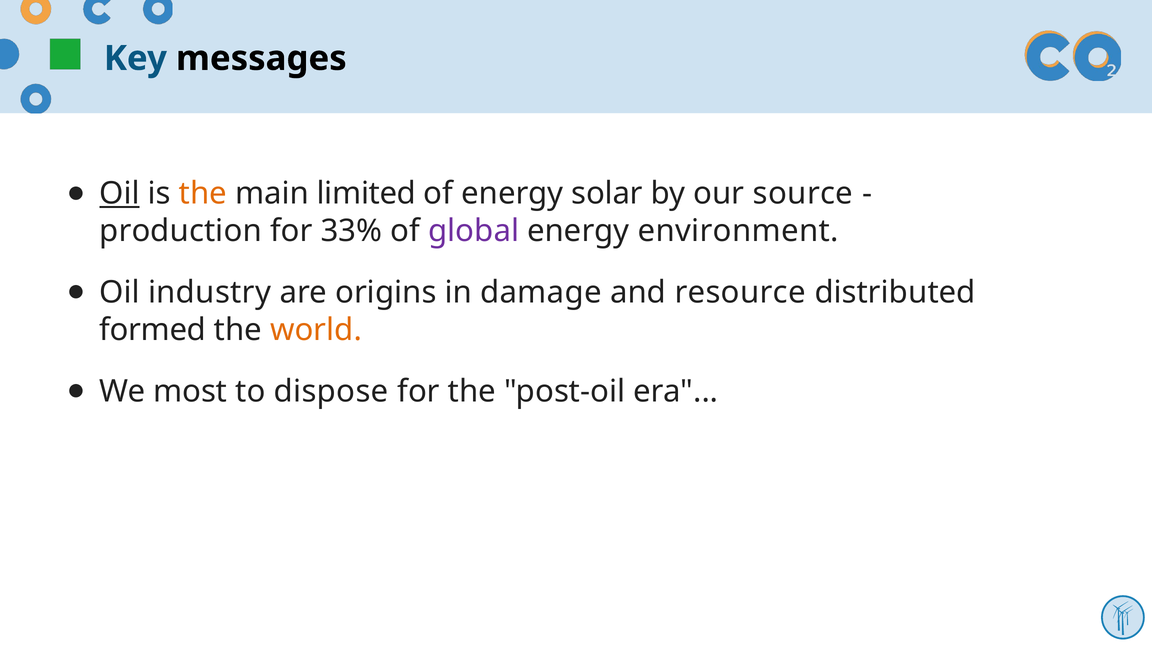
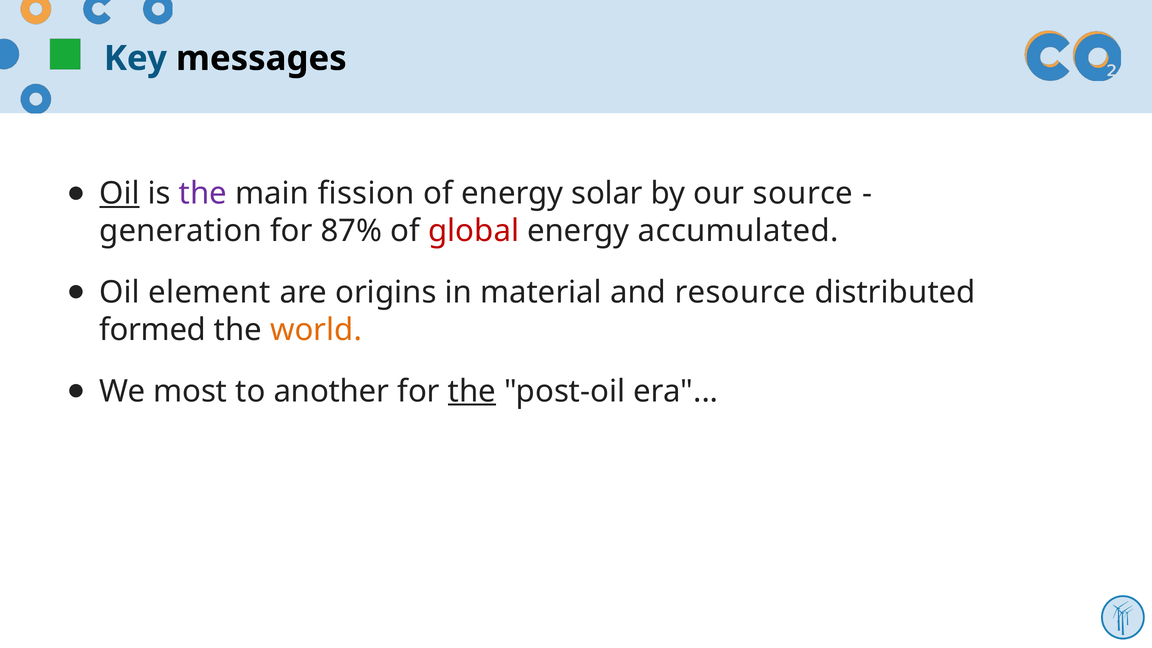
the at (203, 194) colour: orange -> purple
limited: limited -> fission
production: production -> generation
33%: 33% -> 87%
global colour: purple -> red
environment: environment -> accumulated
industry: industry -> element
damage: damage -> material
dispose: dispose -> another
the at (472, 391) underline: none -> present
